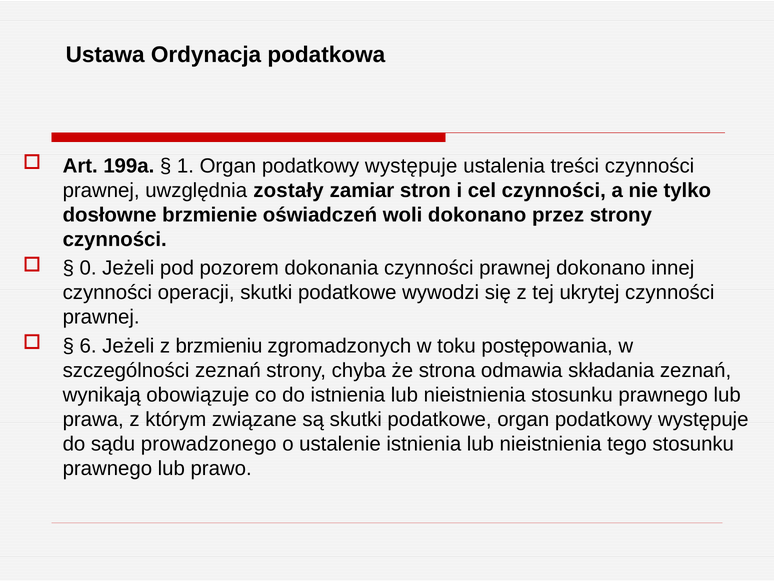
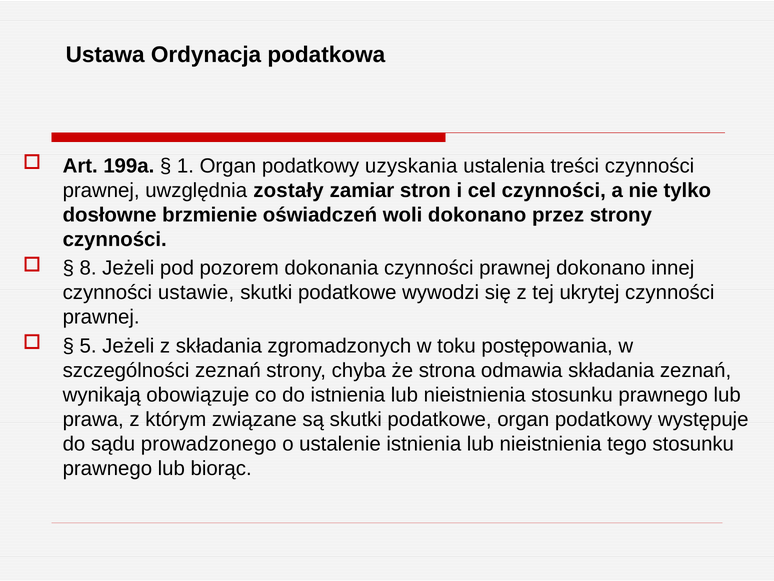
1 Organ podatkowy występuje: występuje -> uzyskania
0: 0 -> 8
operacji: operacji -> ustawie
6: 6 -> 5
z brzmieniu: brzmieniu -> składania
prawo: prawo -> biorąc
